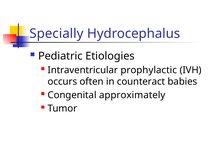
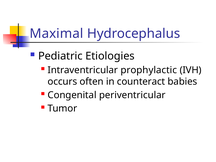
Specially: Specially -> Maximal
approximately: approximately -> periventricular
